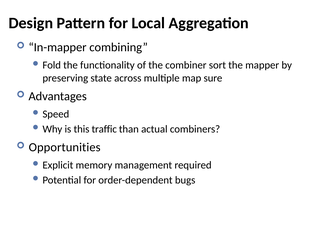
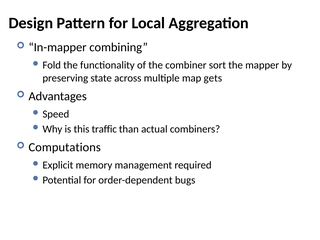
sure: sure -> gets
Opportunities: Opportunities -> Computations
